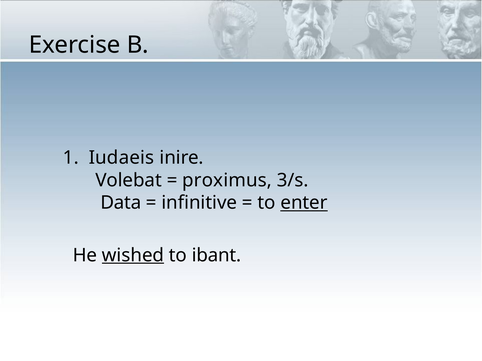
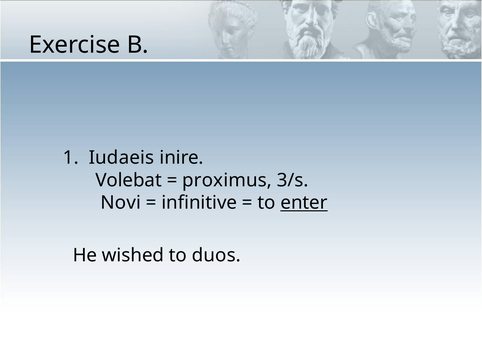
Data: Data -> Novi
wished underline: present -> none
ibant: ibant -> duos
